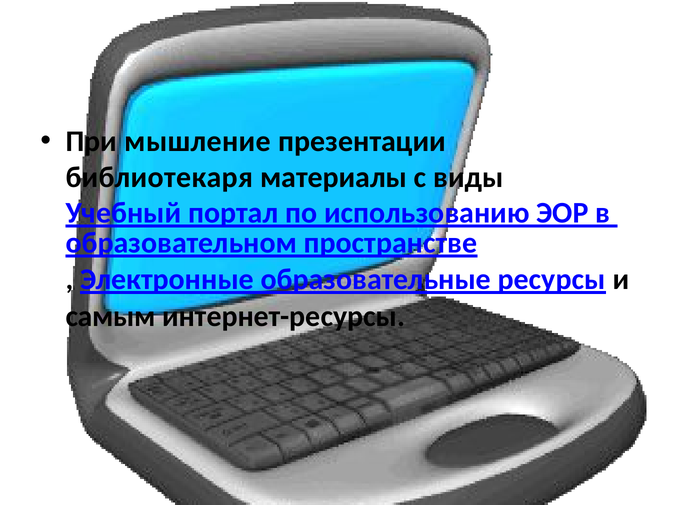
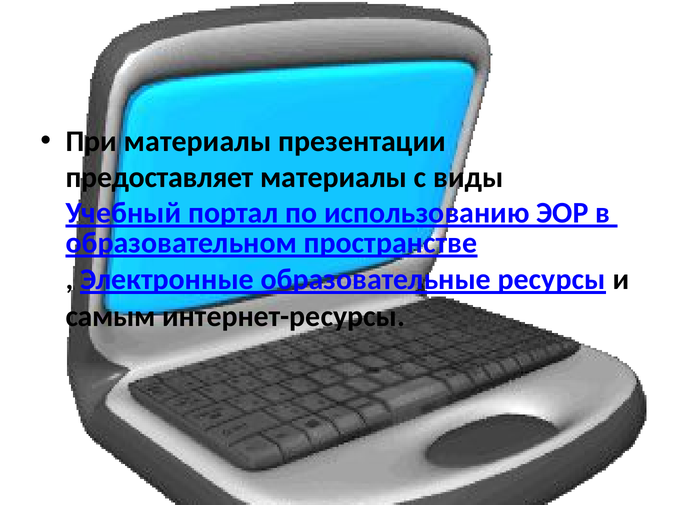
При мышление: мышление -> материалы
библиотекаря: библиотекаря -> предоставляет
